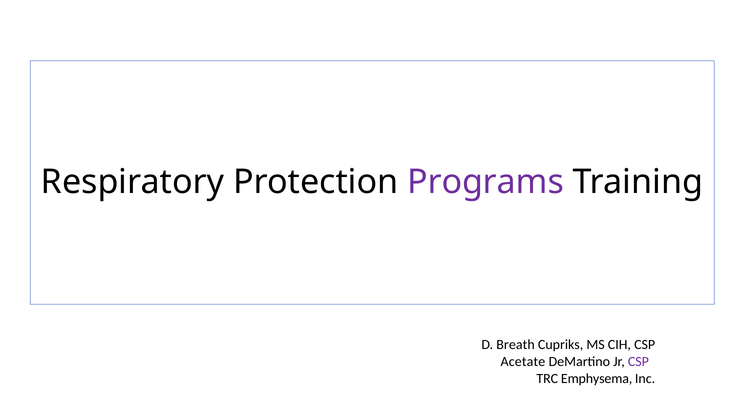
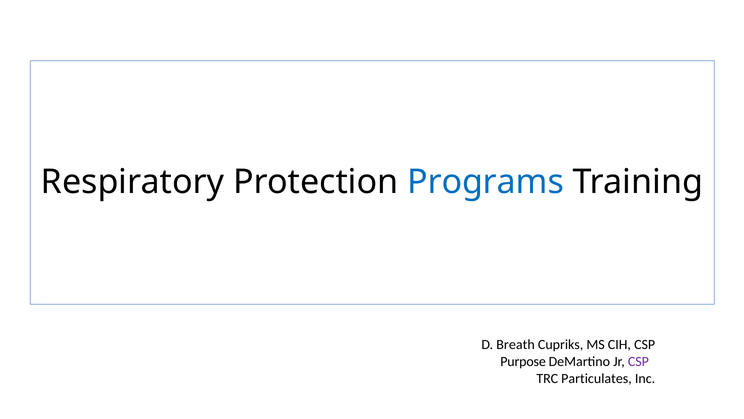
Programs colour: purple -> blue
Acetate: Acetate -> Purpose
Emphysema: Emphysema -> Particulates
